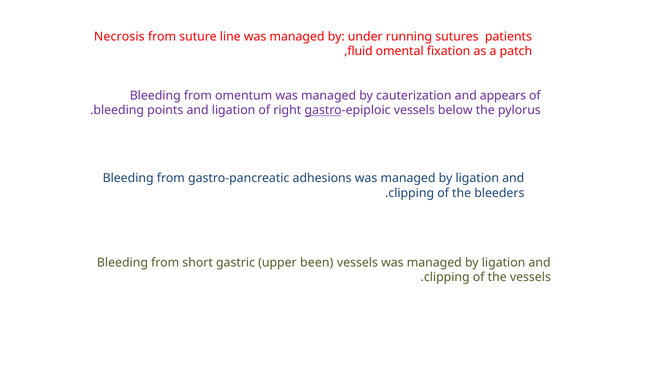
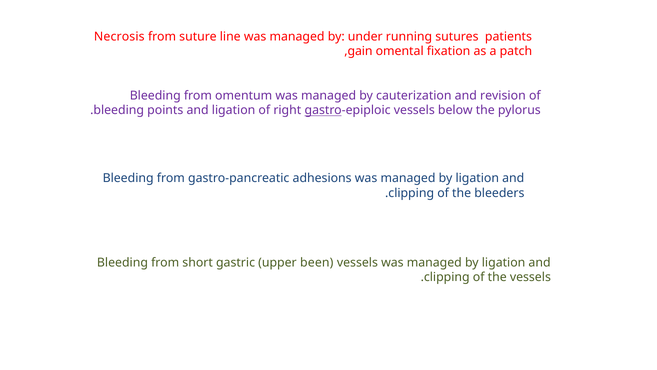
fluid: fluid -> gain
appears: appears -> revision
